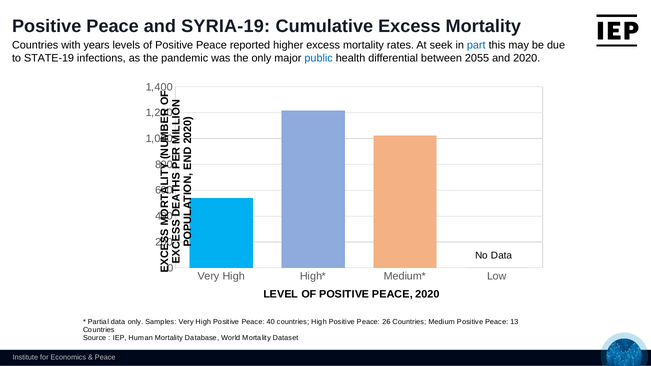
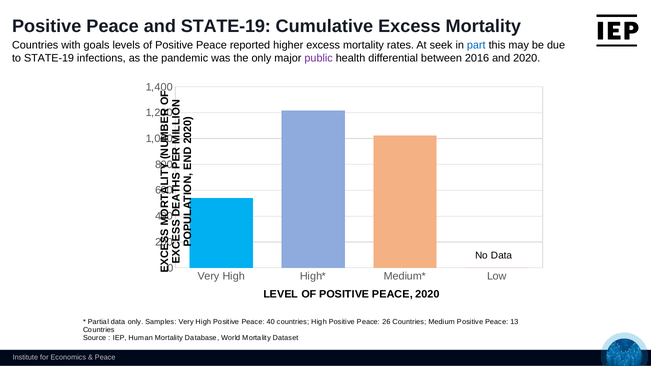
and SYRIA-19: SYRIA-19 -> STATE-19
years: years -> goals
public colour: blue -> purple
2055: 2055 -> 2016
